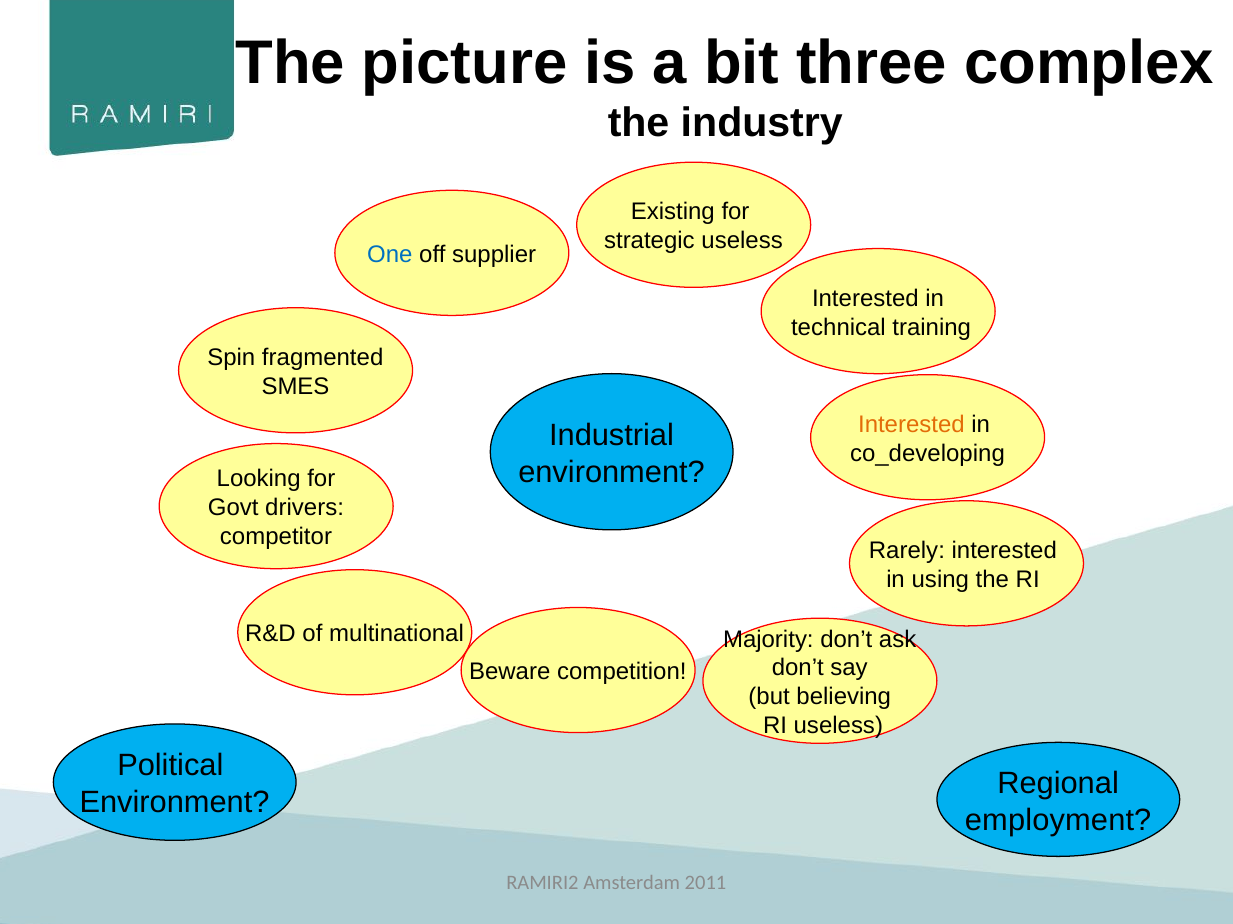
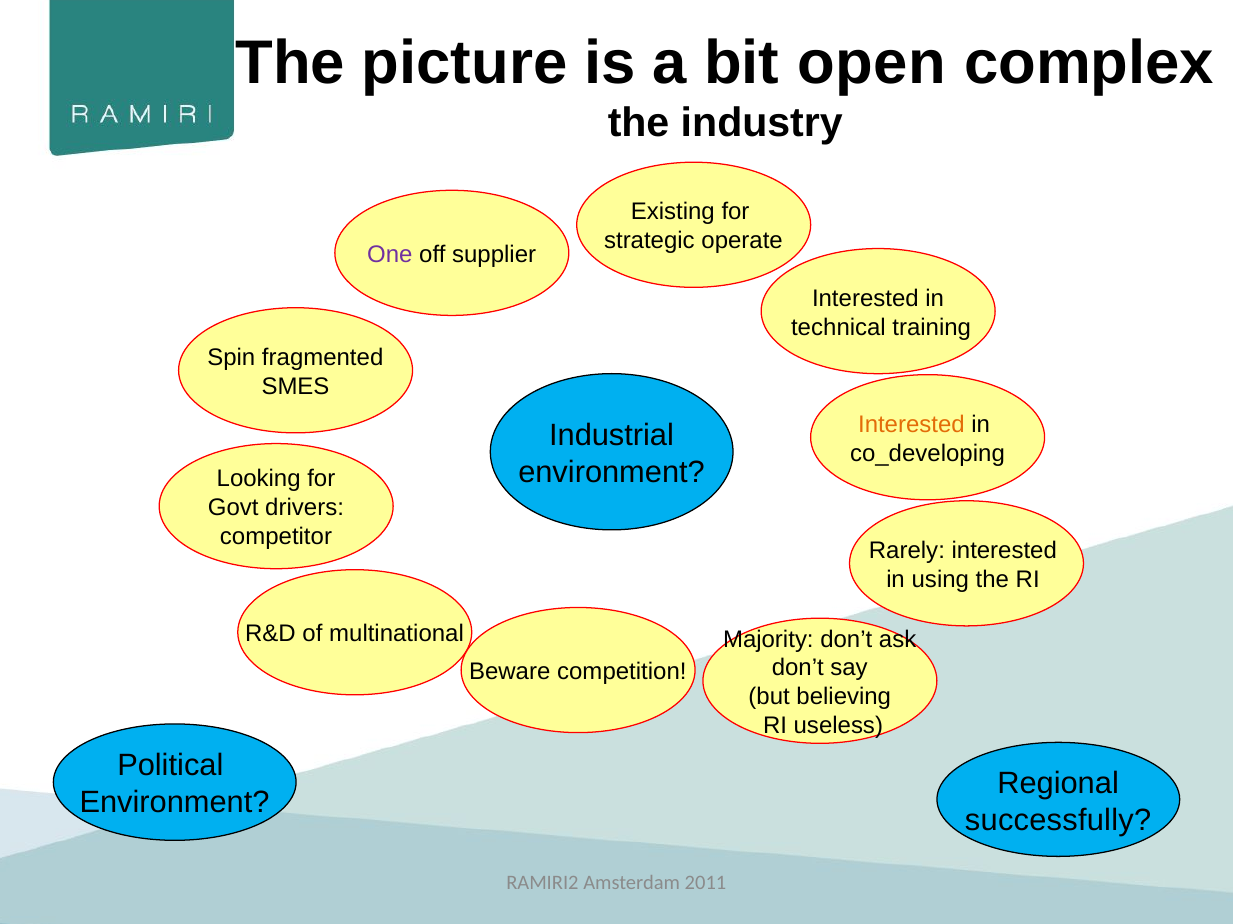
three: three -> open
strategic useless: useless -> operate
One colour: blue -> purple
employment: employment -> successfully
